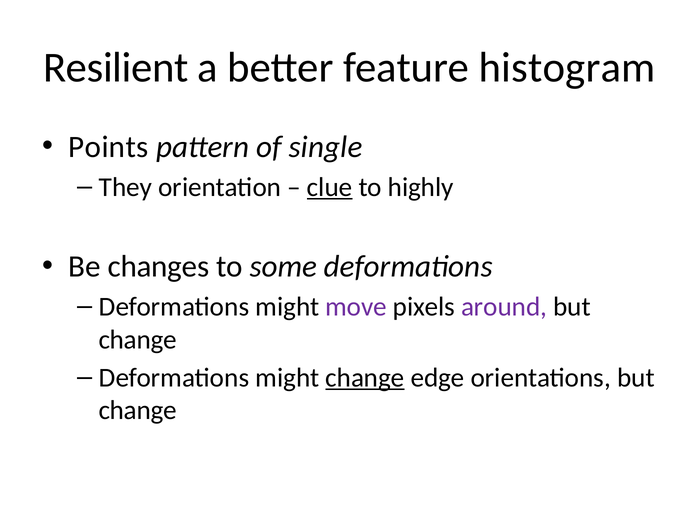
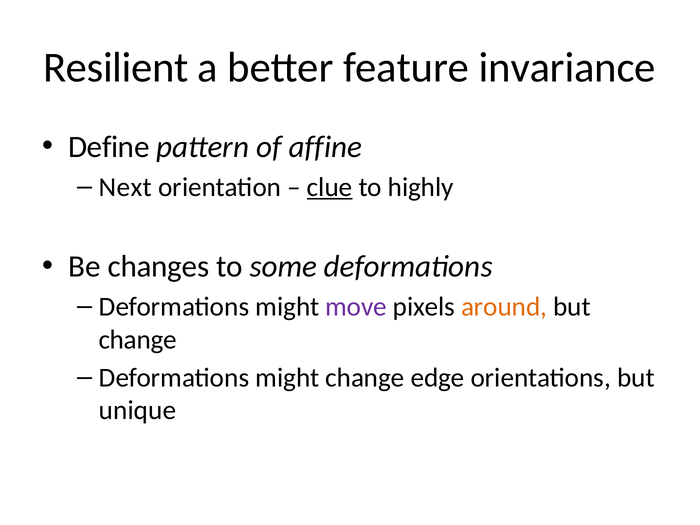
histogram: histogram -> invariance
Points: Points -> Define
single: single -> affine
They: They -> Next
around colour: purple -> orange
change at (365, 378) underline: present -> none
change at (138, 410): change -> unique
